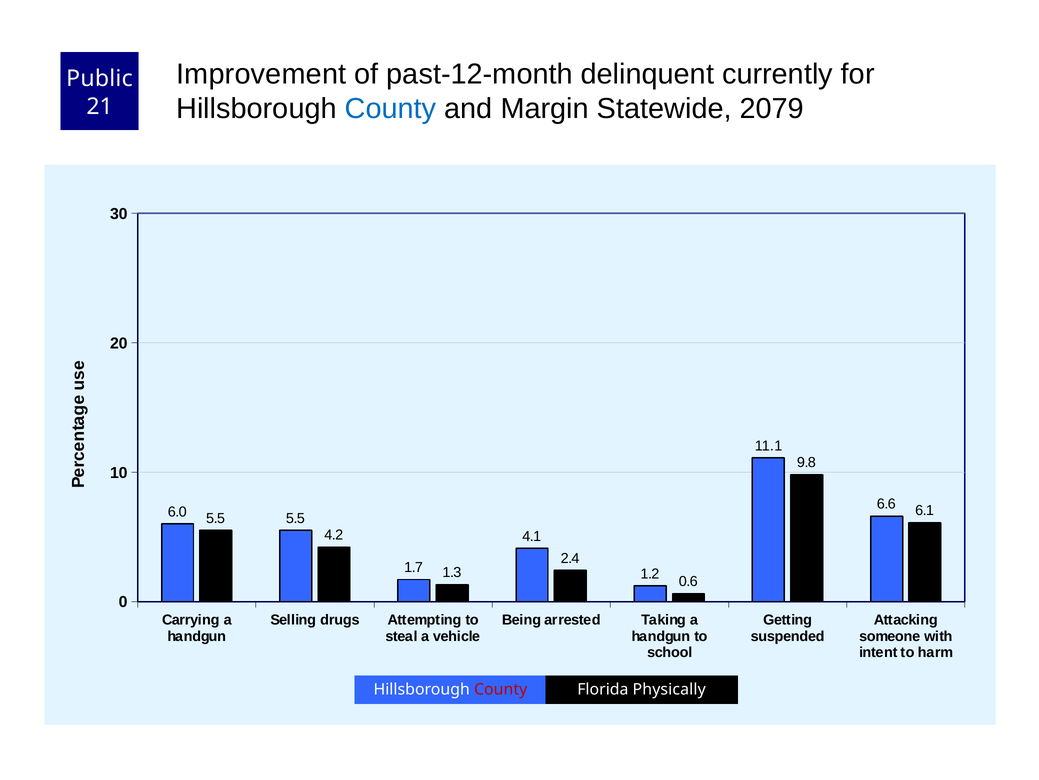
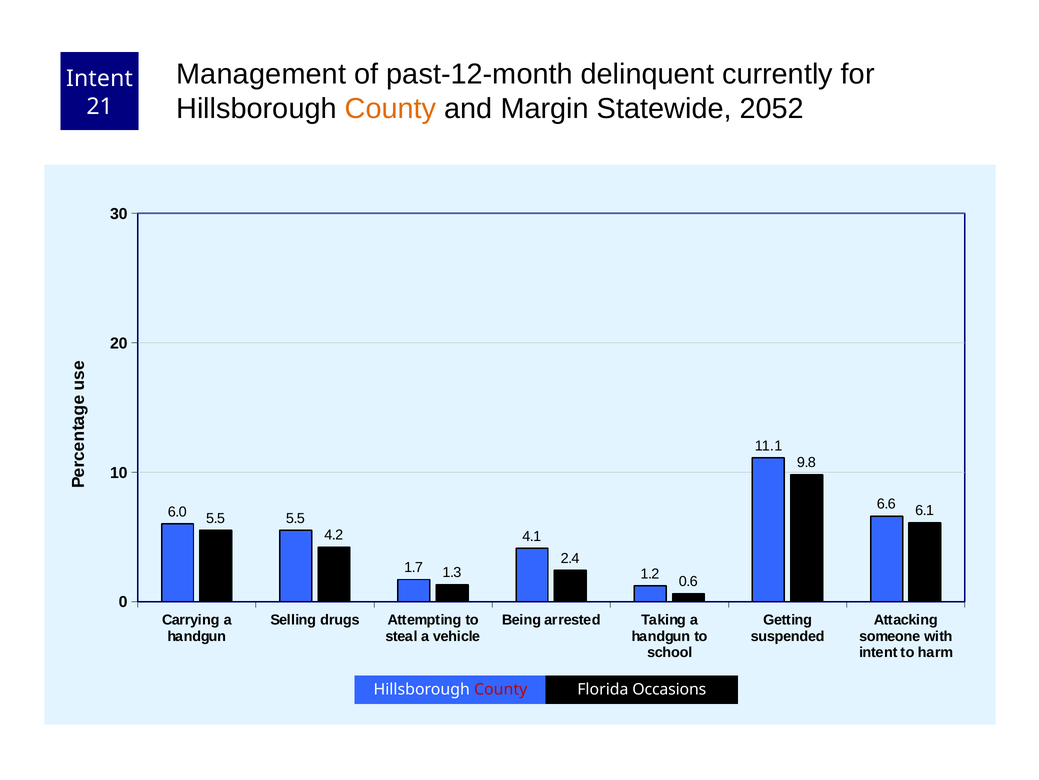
Improvement: Improvement -> Management
Public at (99, 79): Public -> Intent
County at (390, 109) colour: blue -> orange
2079: 2079 -> 2052
Physically: Physically -> Occasions
